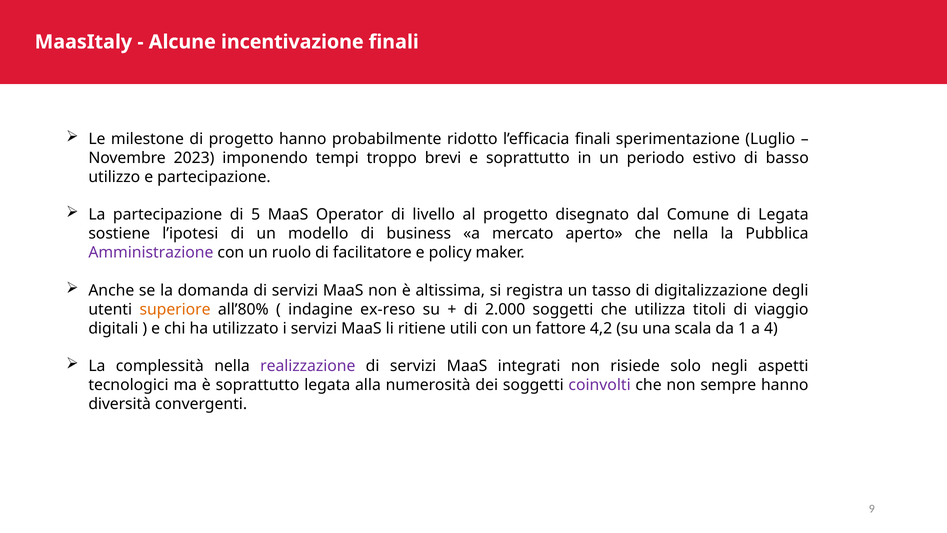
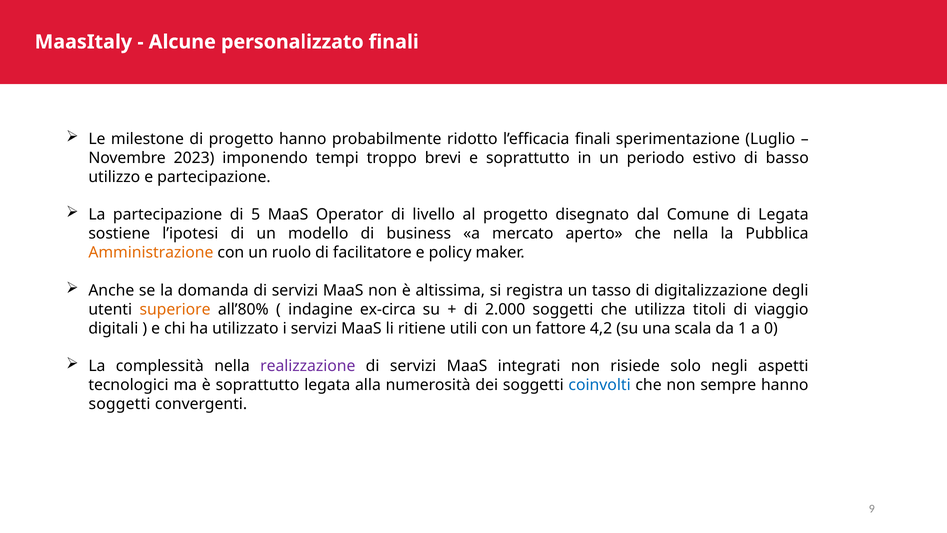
incentivazione: incentivazione -> personalizzato
Amministrazione colour: purple -> orange
ex-reso: ex-reso -> ex-circa
4: 4 -> 0
coinvolti colour: purple -> blue
diversità at (120, 404): diversità -> soggetti
